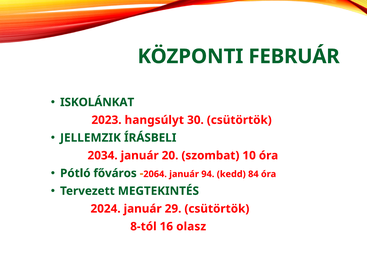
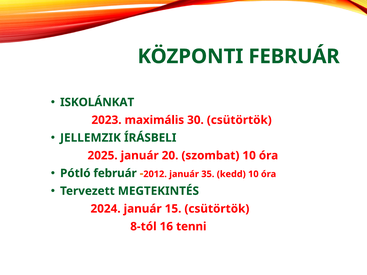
hangsúlyt: hangsúlyt -> maximális
2034: 2034 -> 2025
Pótló főváros: főváros -> február
2064: 2064 -> 2012
94: 94 -> 35
kedd 84: 84 -> 10
29: 29 -> 15
olasz: olasz -> tenni
